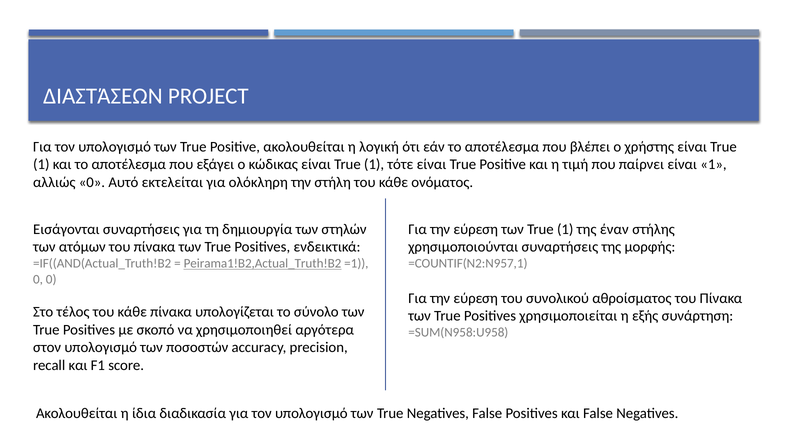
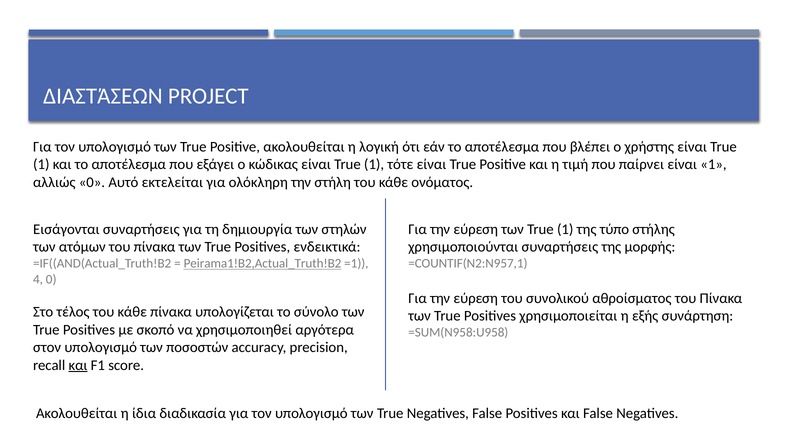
έναν: έναν -> τύπο
0 at (38, 279): 0 -> 4
και at (78, 365) underline: none -> present
